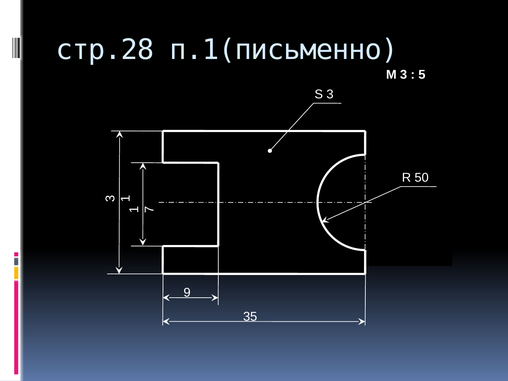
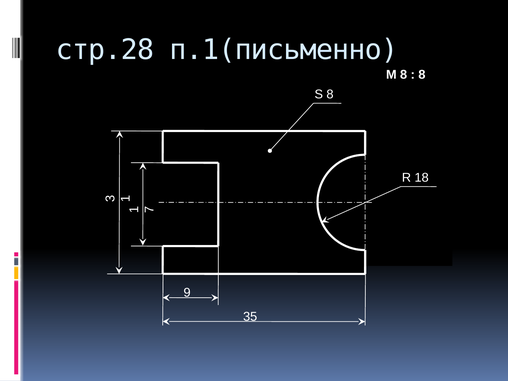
М 3: 3 -> 8
5 at (422, 74): 5 -> 8
S 3: 3 -> 8
50: 50 -> 18
